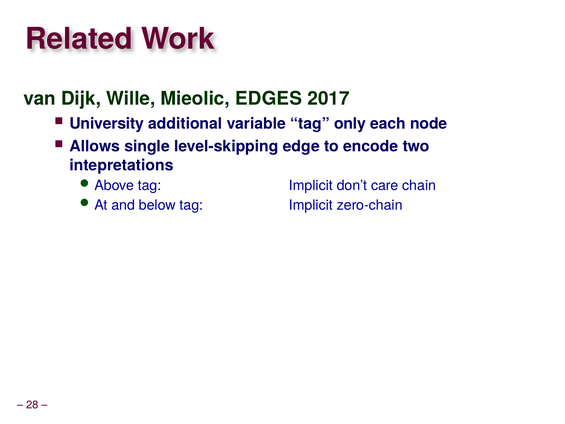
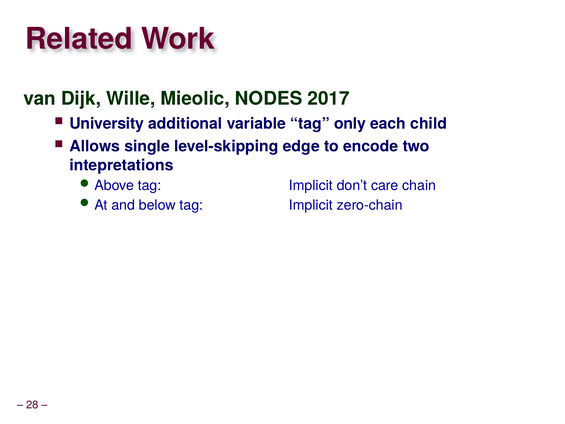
EDGES: EDGES -> NODES
node: node -> child
